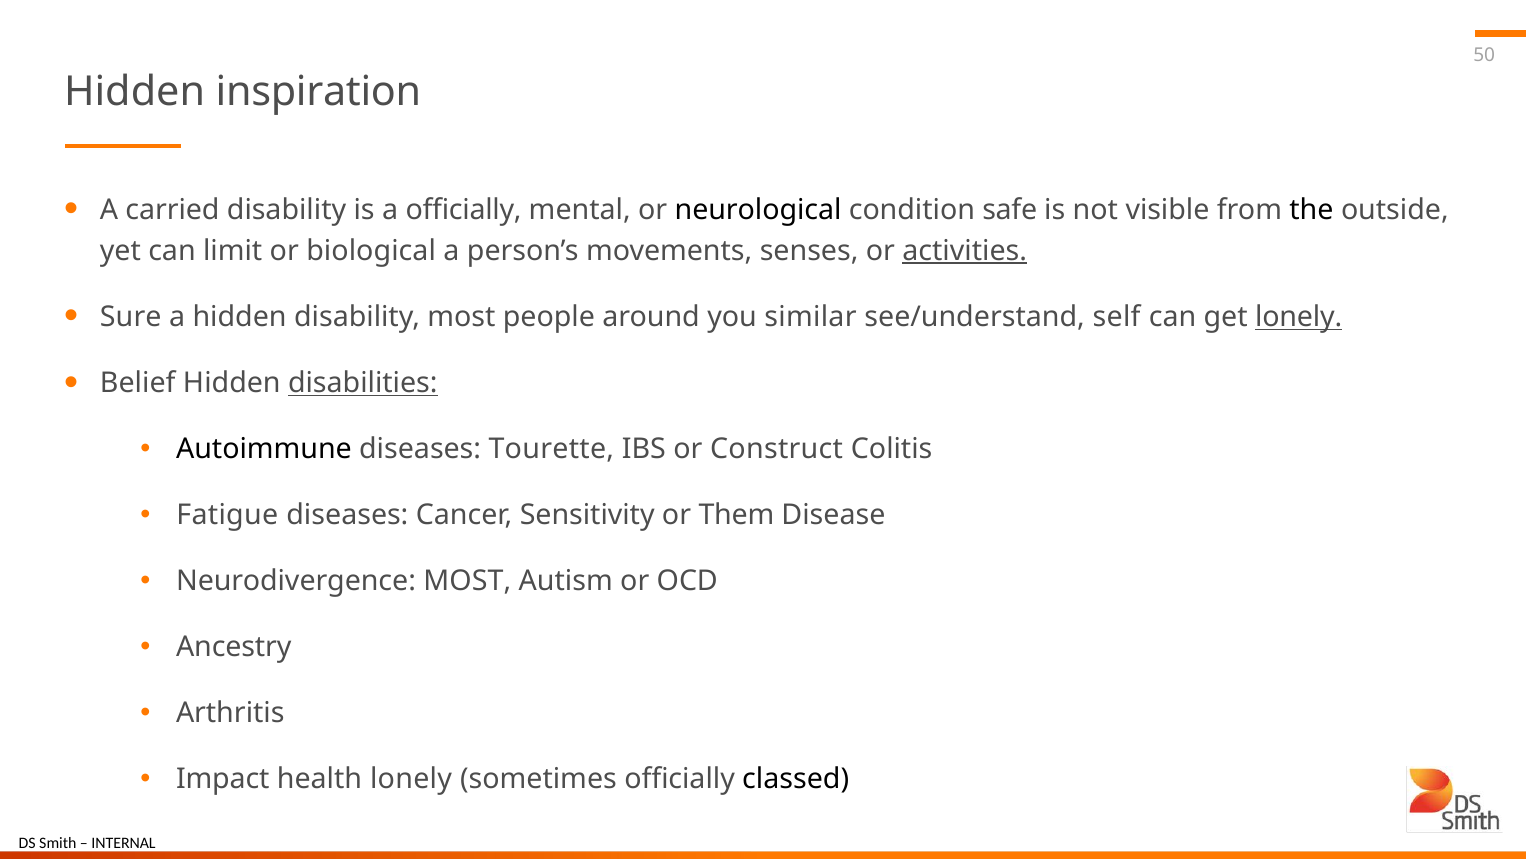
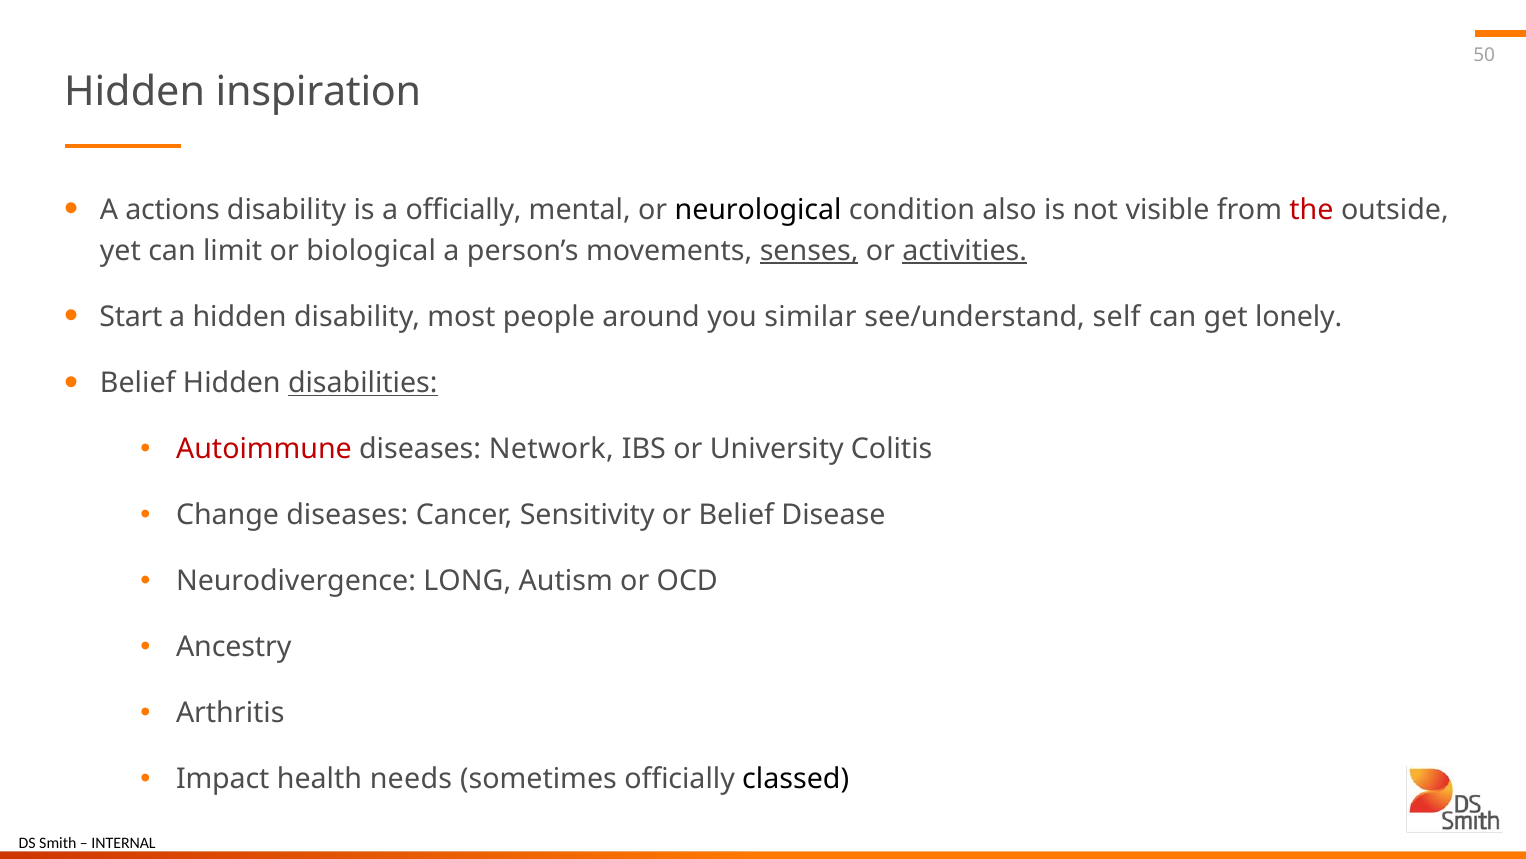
carried: carried -> actions
safe: safe -> also
the colour: black -> red
senses underline: none -> present
Sure: Sure -> Start
lonely at (1299, 317) underline: present -> none
Autoimmune colour: black -> red
Tourette: Tourette -> Network
Construct: Construct -> University
Fatigue: Fatigue -> Change
or Them: Them -> Belief
Neurodivergence MOST: MOST -> LONG
health lonely: lonely -> needs
